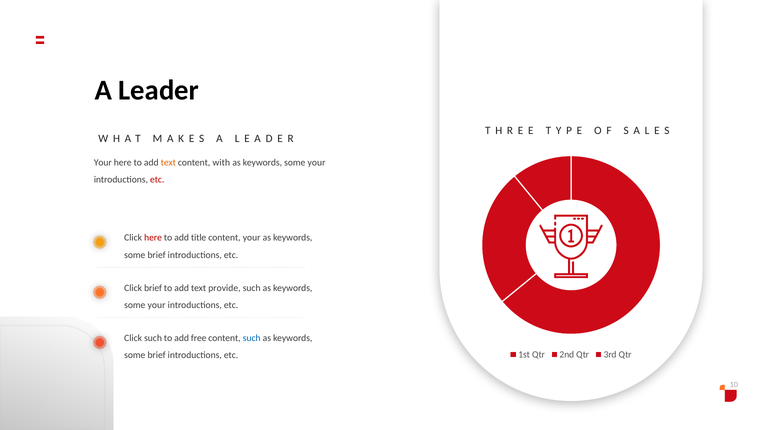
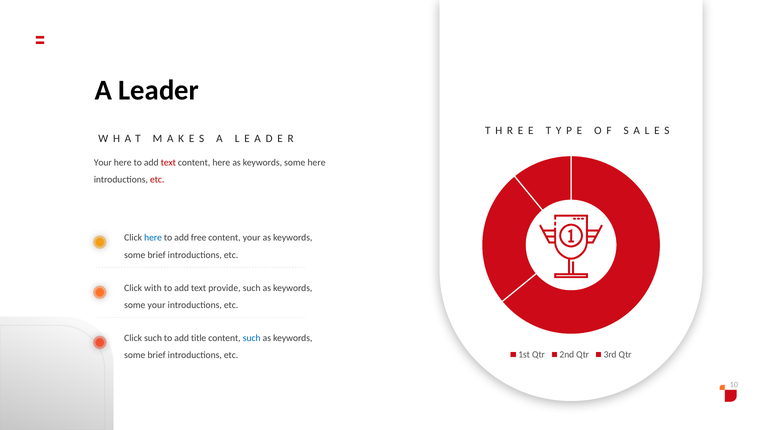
text at (168, 163) colour: orange -> red
content with: with -> here
your at (317, 163): your -> here
here at (153, 238) colour: red -> blue
title: title -> free
Click brief: brief -> with
free: free -> title
